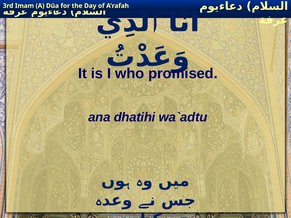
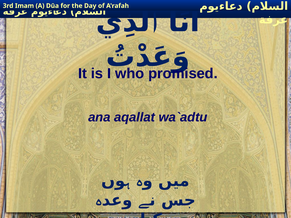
dhatihi: dhatihi -> aqallat
